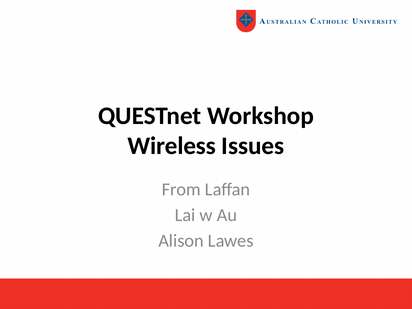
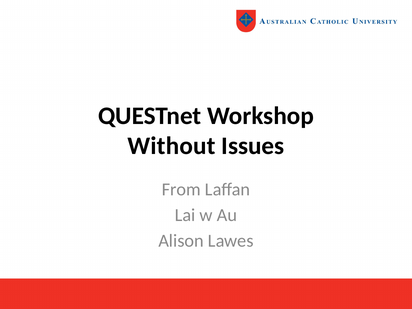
Wireless: Wireless -> Without
